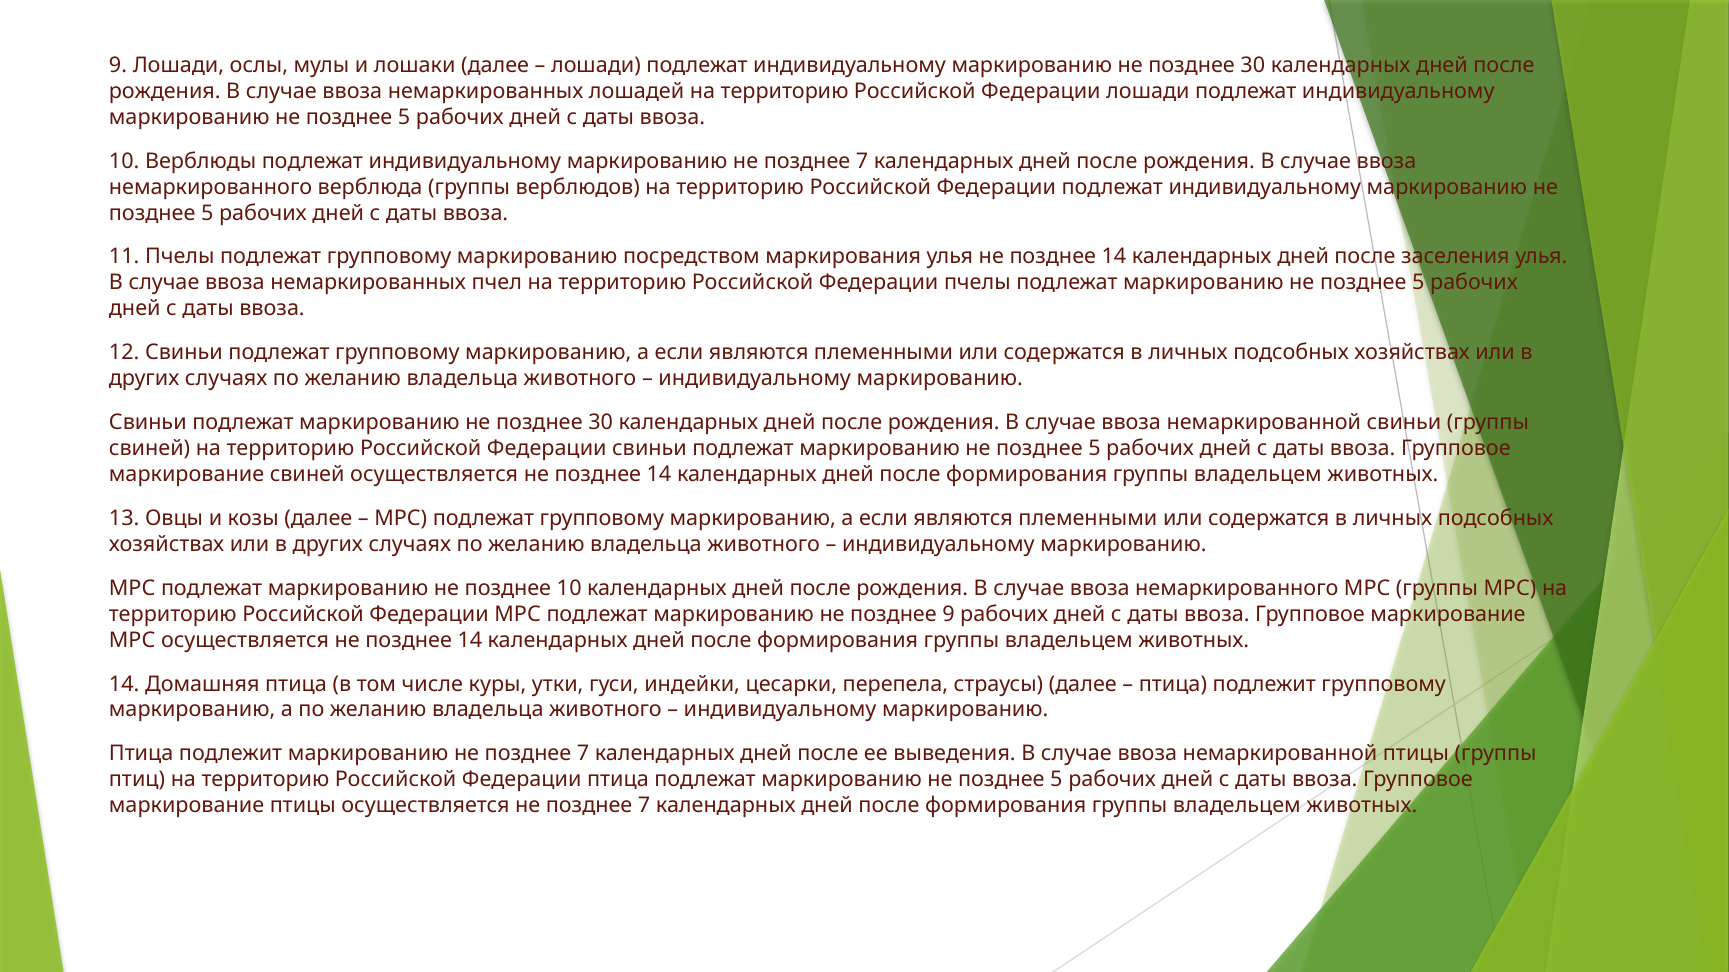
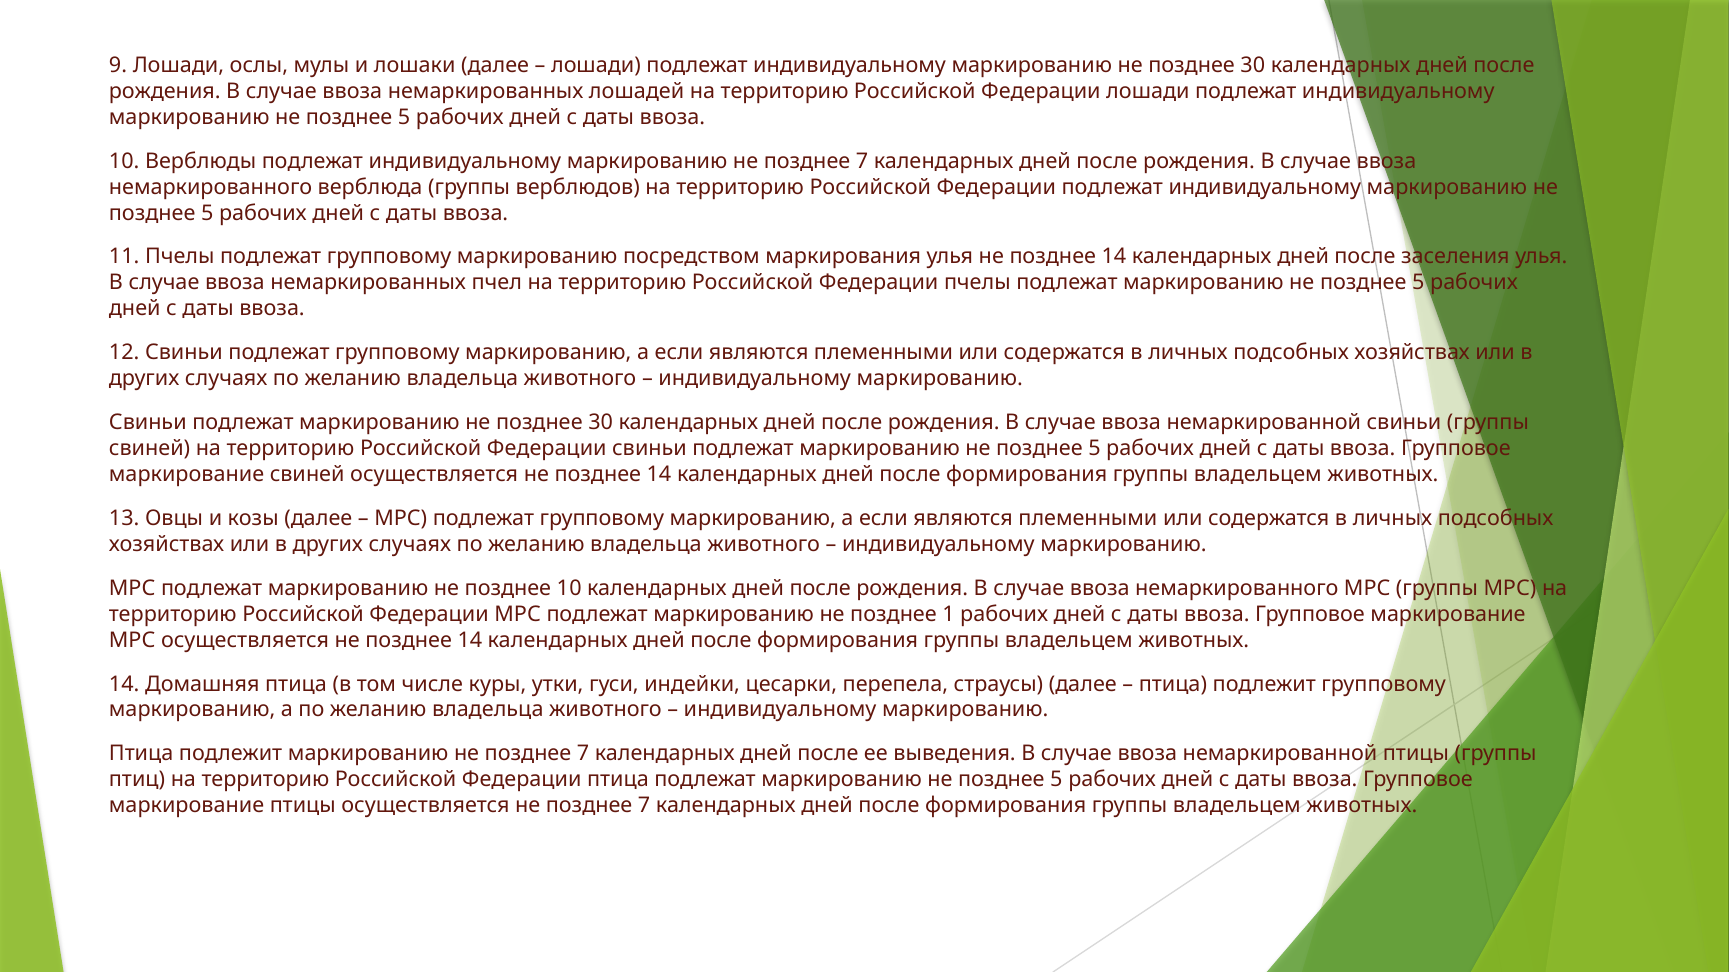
позднее 9: 9 -> 1
